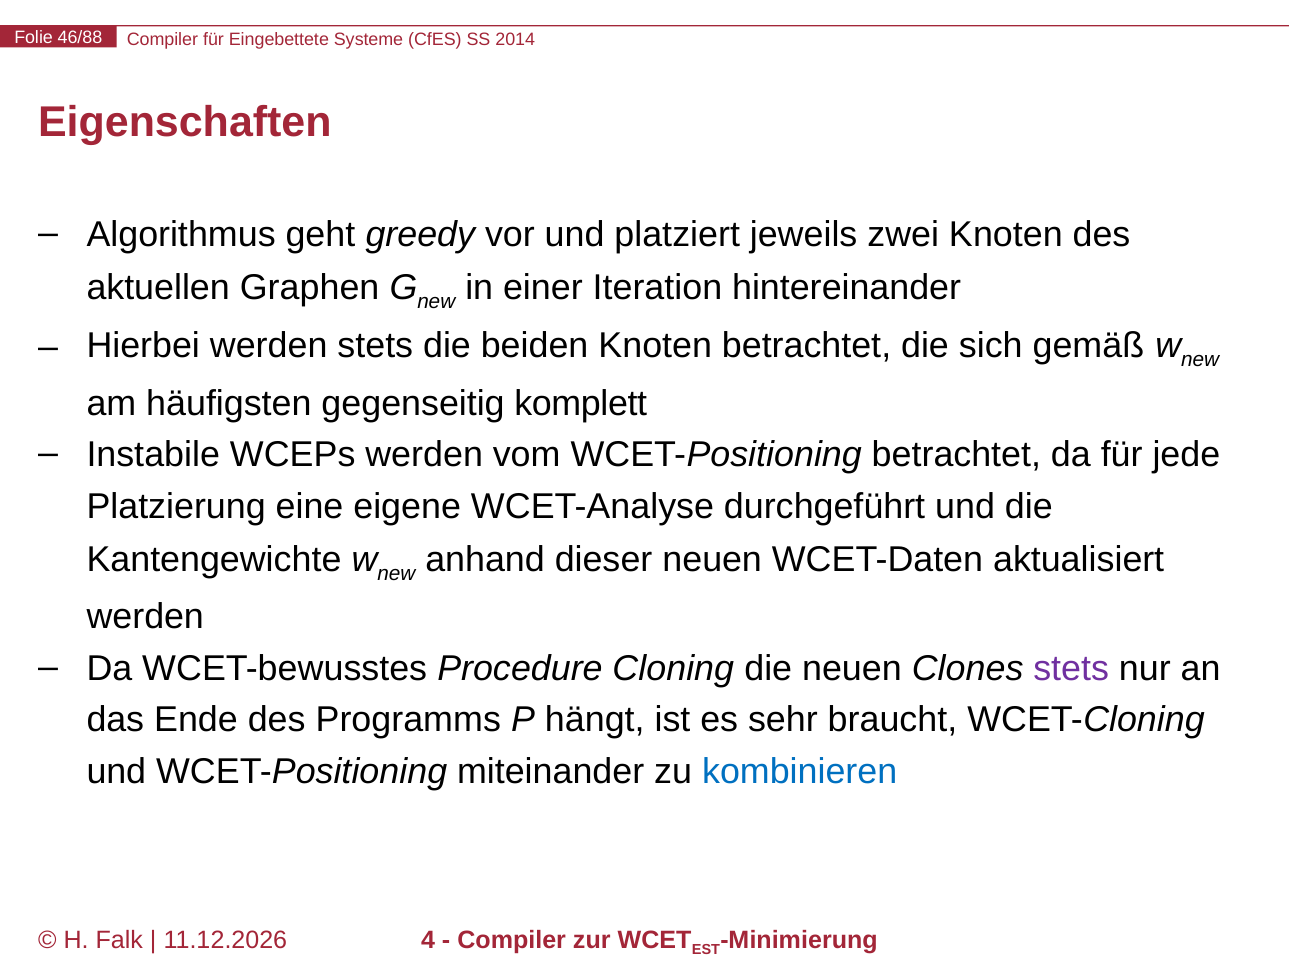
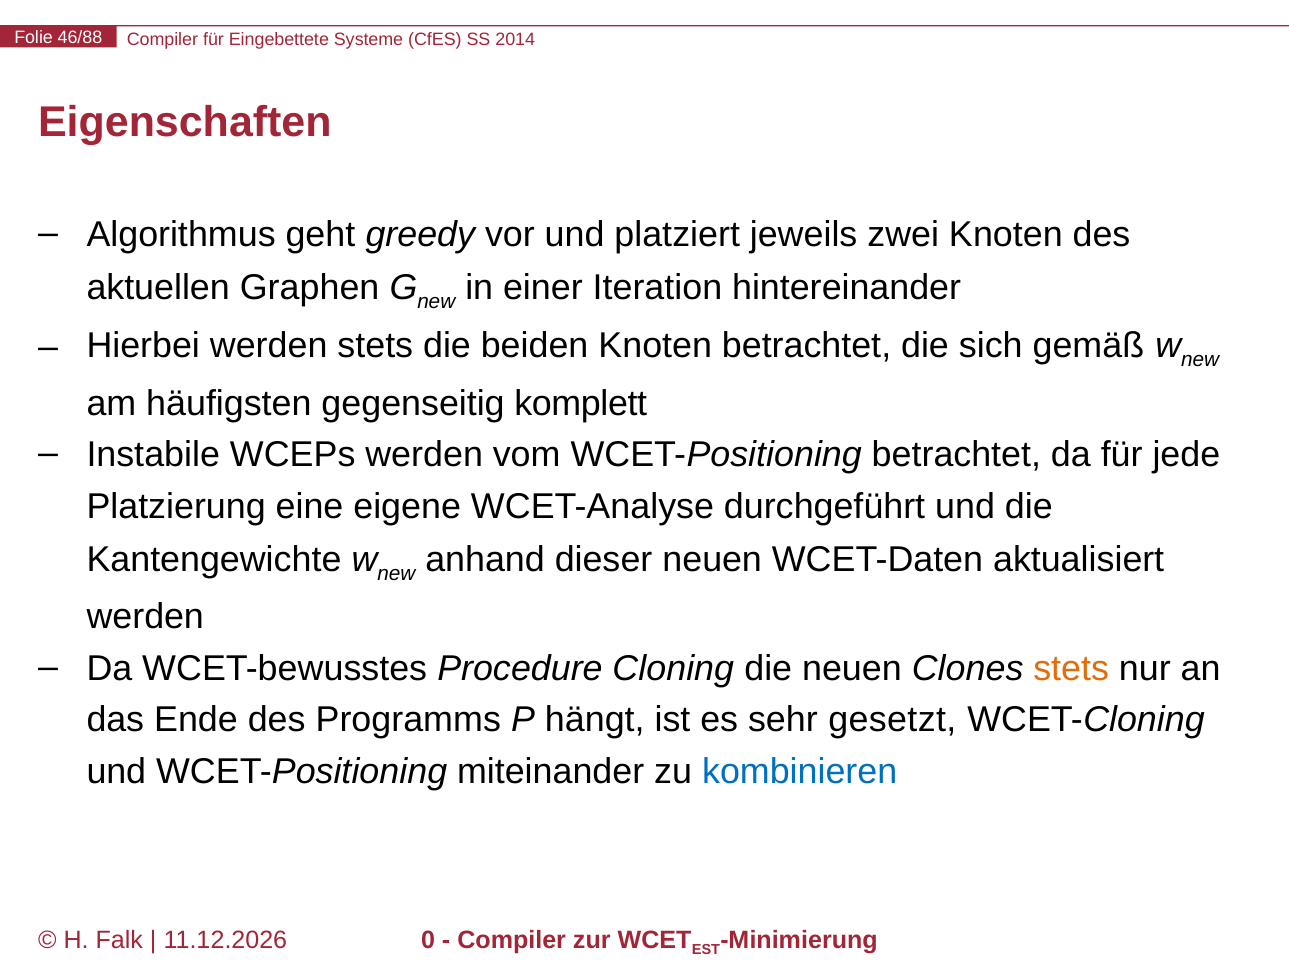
stets at (1071, 668) colour: purple -> orange
braucht: braucht -> gesetzt
4: 4 -> 0
